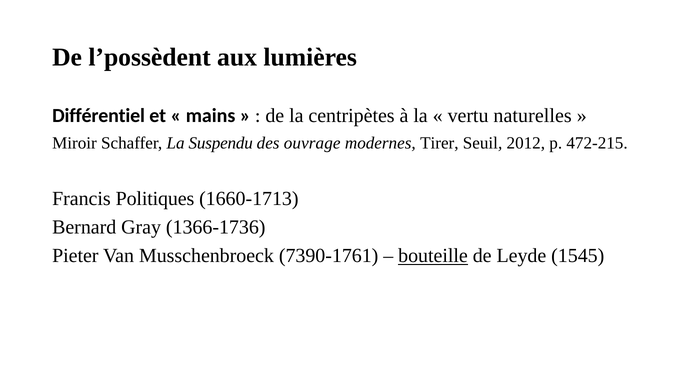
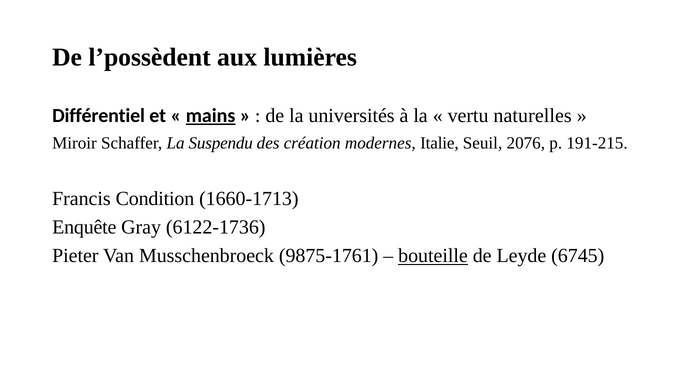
mains underline: none -> present
centripètes: centripètes -> universités
ouvrage: ouvrage -> création
Tirer: Tirer -> Italie
2012: 2012 -> 2076
472-215: 472-215 -> 191-215
Politiques: Politiques -> Condition
Bernard: Bernard -> Enquête
1366-1736: 1366-1736 -> 6122-1736
7390-1761: 7390-1761 -> 9875-1761
1545: 1545 -> 6745
